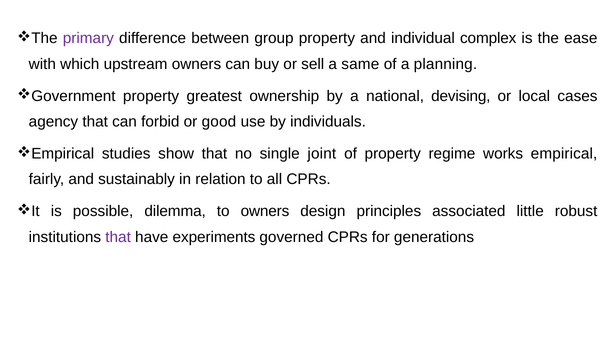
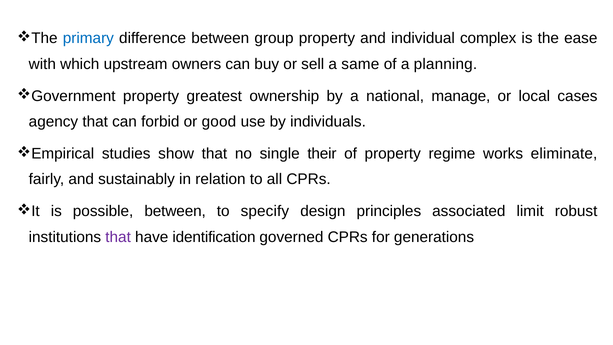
primary colour: purple -> blue
devising: devising -> manage
joint: joint -> their
empirical: empirical -> eliminate
possible dilemma: dilemma -> between
to owners: owners -> specify
little: little -> limit
experiments: experiments -> identification
